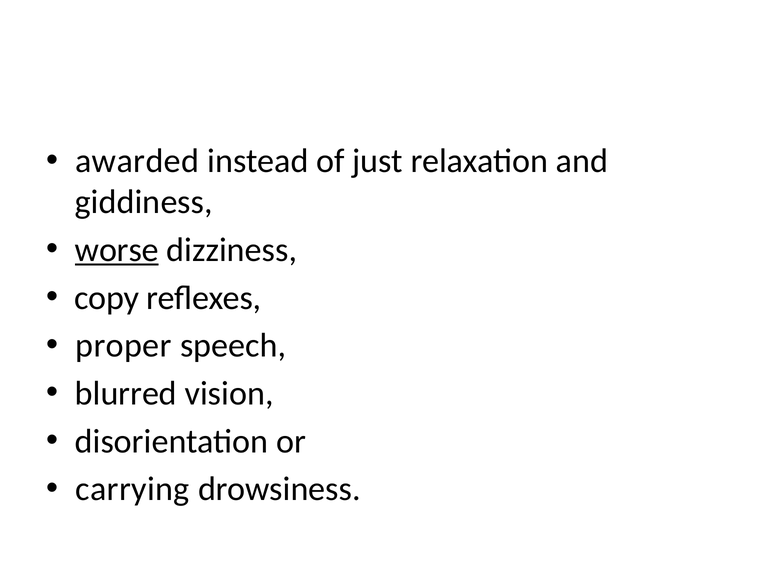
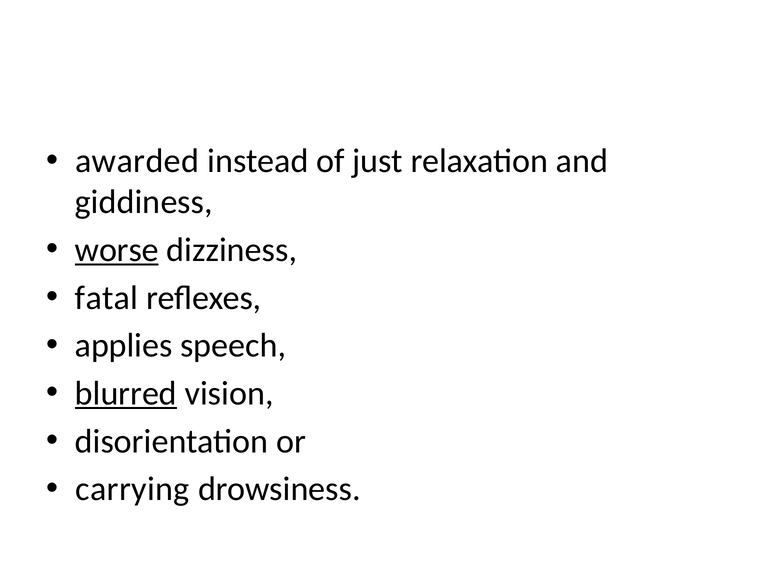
copy: copy -> fatal
proper: proper -> applies
blurred underline: none -> present
